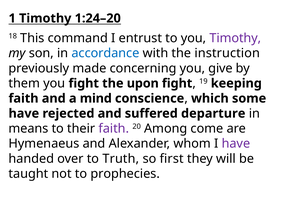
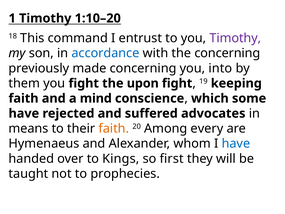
1:24–20: 1:24–20 -> 1:10–20
the instruction: instruction -> concerning
give: give -> into
departure: departure -> advocates
faith at (114, 128) colour: purple -> orange
come: come -> every
have at (236, 143) colour: purple -> blue
Truth: Truth -> Kings
